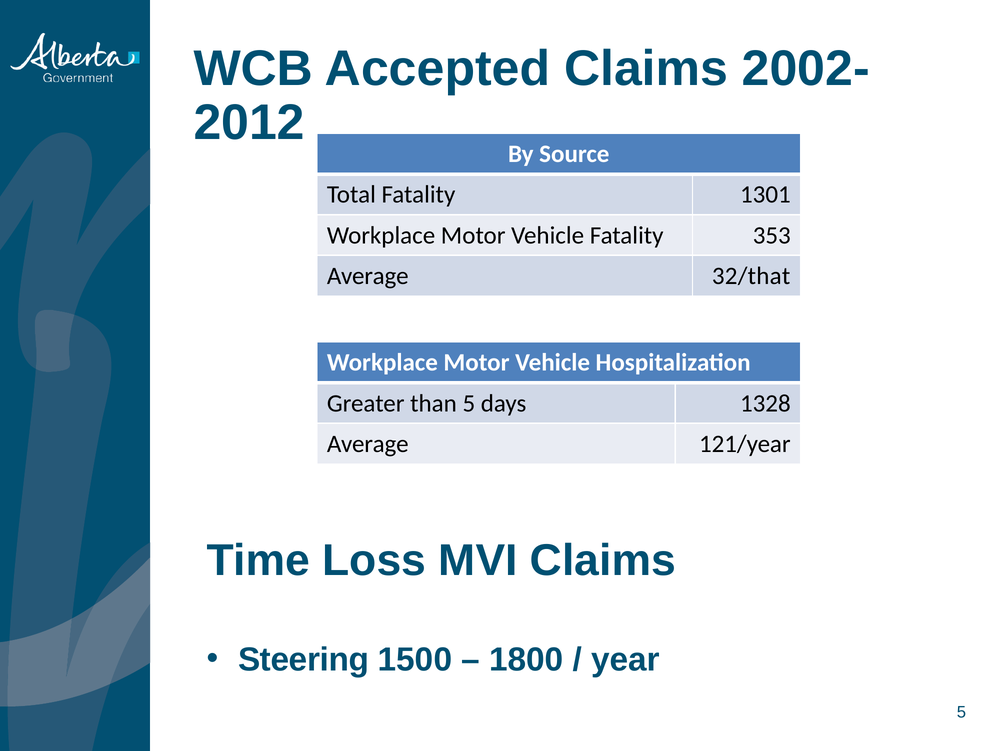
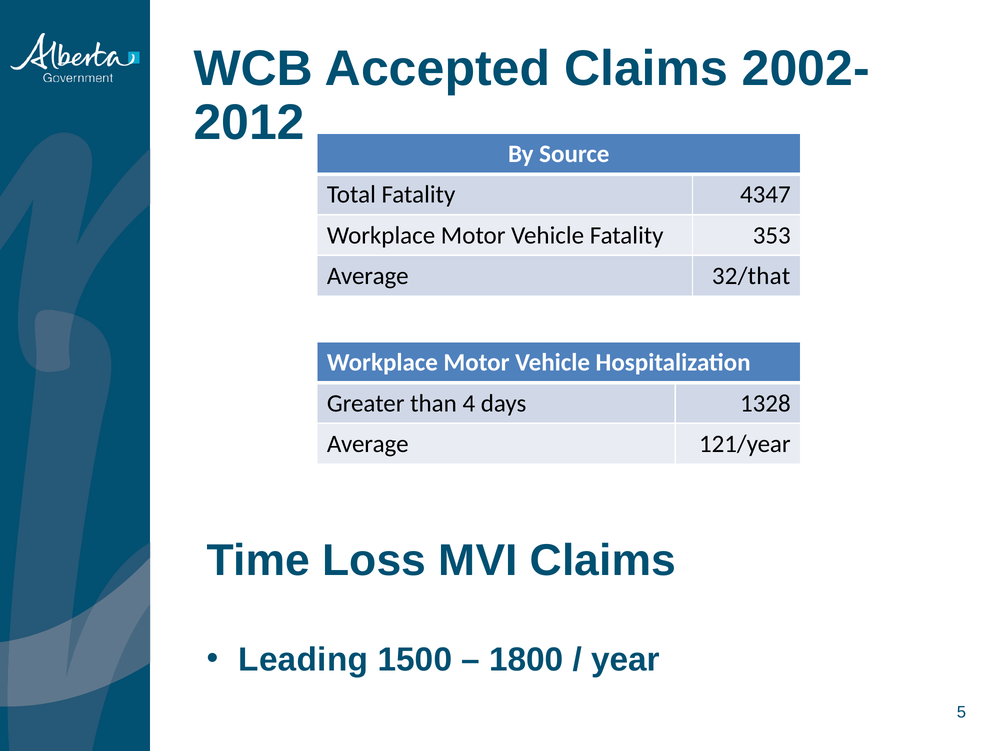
1301: 1301 -> 4347
than 5: 5 -> 4
Steering: Steering -> Leading
